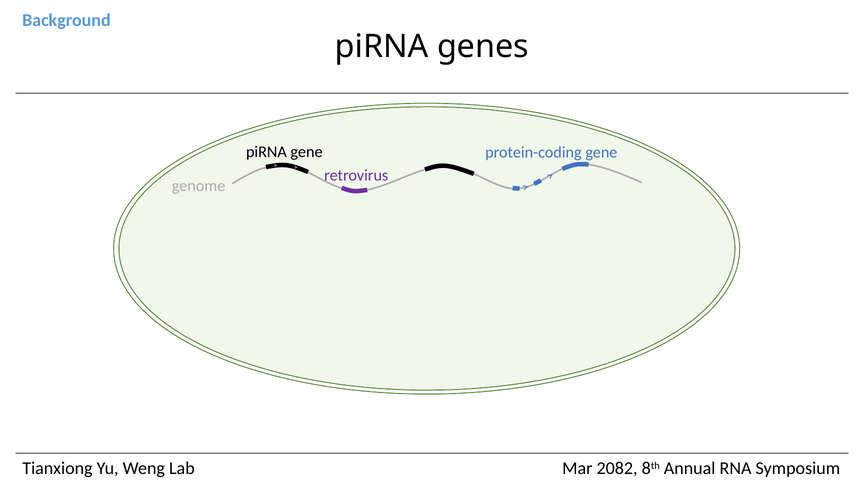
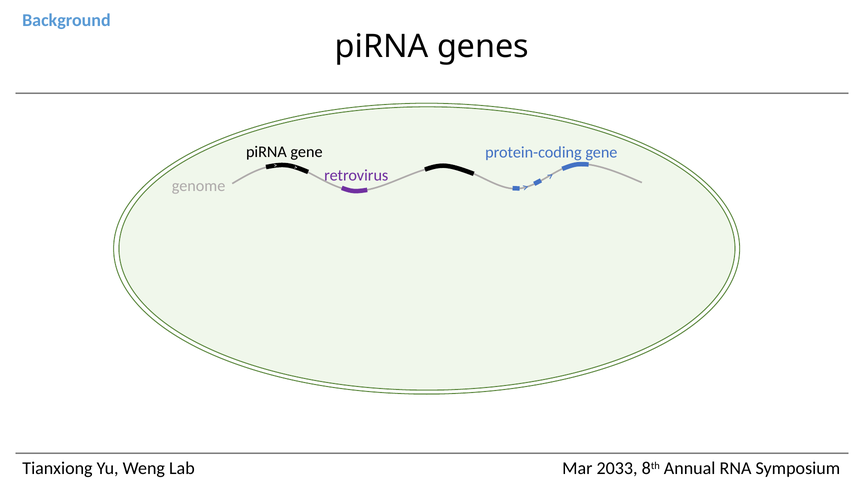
2082: 2082 -> 2033
